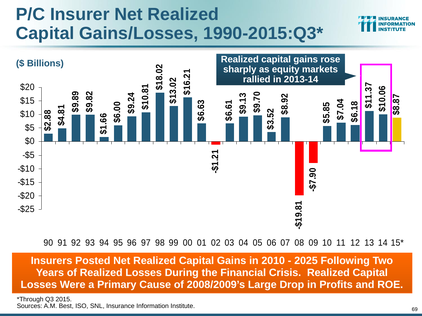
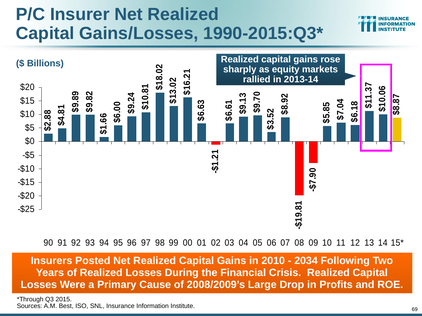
2025: 2025 -> 2034
